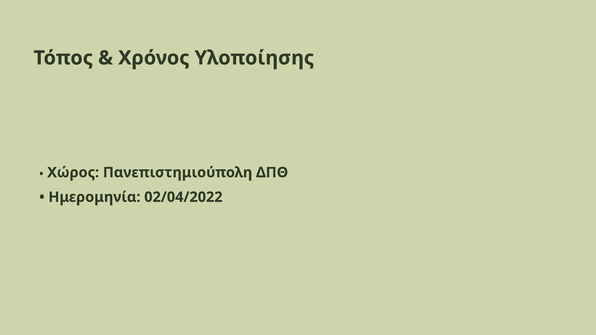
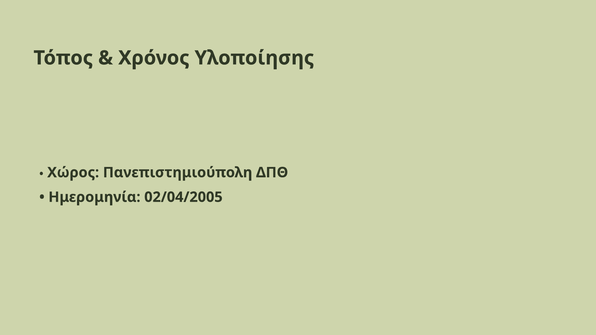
02/04/2022: 02/04/2022 -> 02/04/2005
